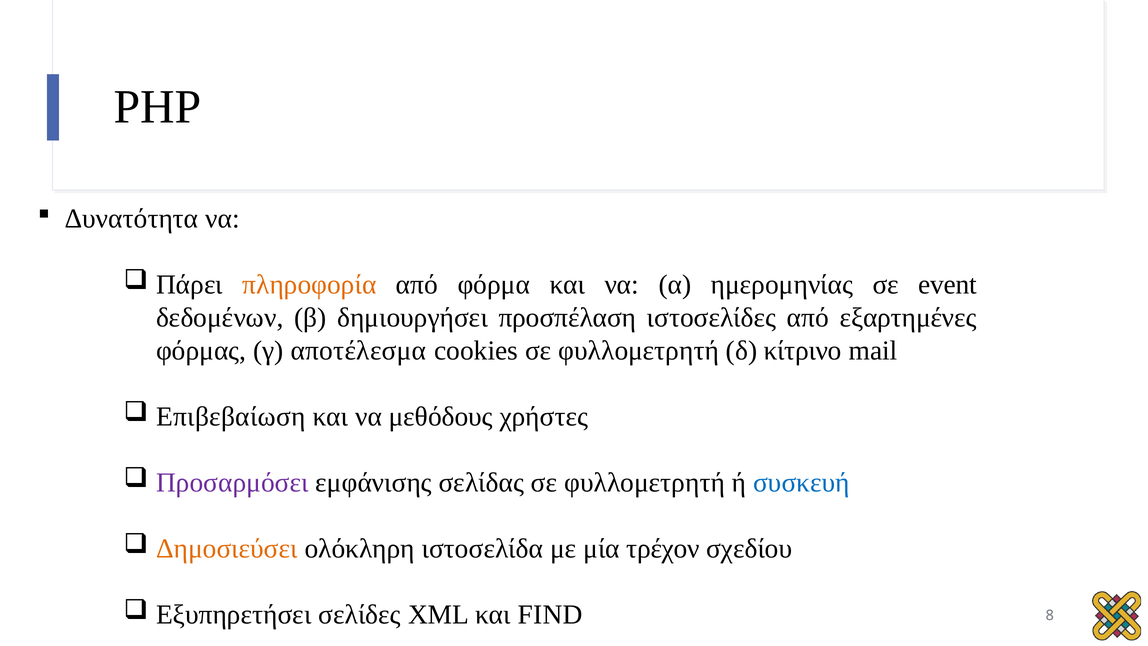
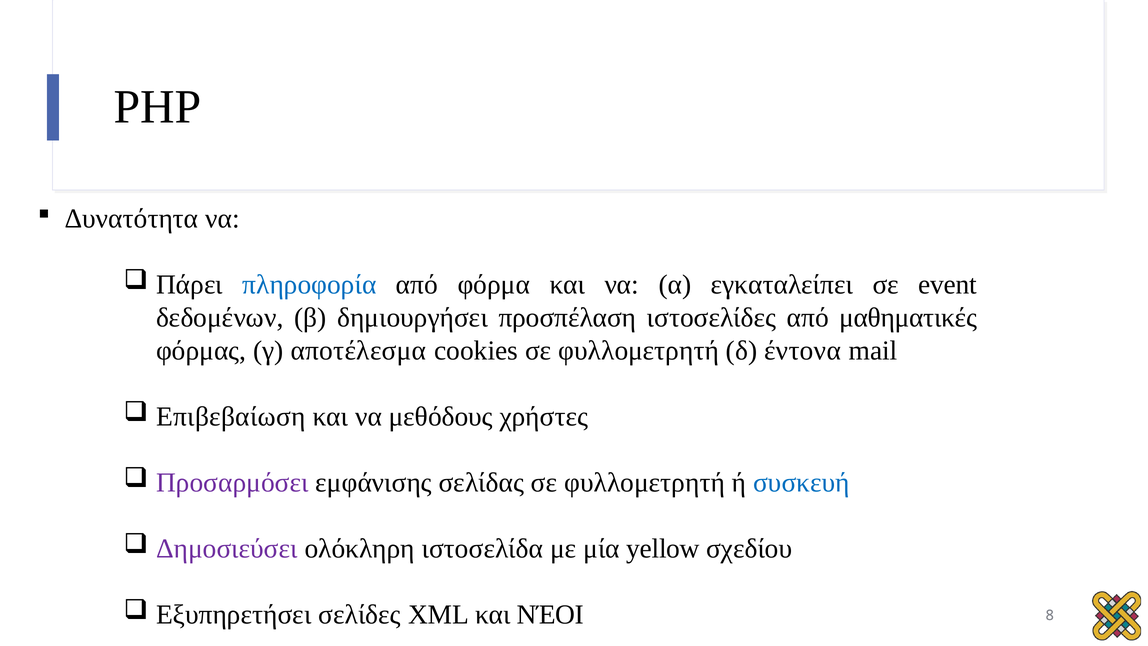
πληροφορία colour: orange -> blue
ημερομηνίας: ημερομηνίας -> εγκαταλείπει
εξαρτημένες: εξαρτημένες -> μαθηματικές
κίτρινο: κίτρινο -> έντονα
Δημοσιεύσει colour: orange -> purple
τρέχον: τρέχον -> yellow
FIND: FIND -> ΝΈΟΙ
